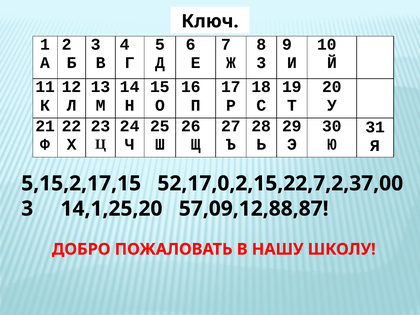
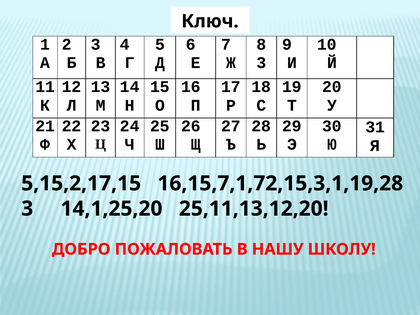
52,17,0,2,15,22,7,2,37,00: 52,17,0,2,15,22,7,2,37,00 -> 16,15,7,1,72,15,3,1,19,28
57,09,12,88,87: 57,09,12,88,87 -> 25,11,13,12,20
